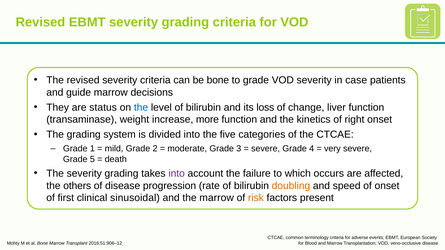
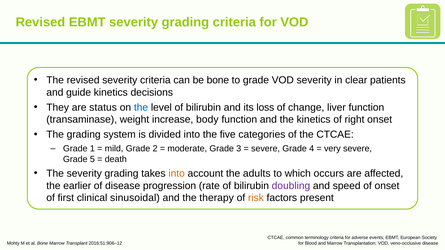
case: case -> clear
guide marrow: marrow -> kinetics
more: more -> body
into at (177, 174) colour: purple -> orange
failure: failure -> adults
others: others -> earlier
doubling colour: orange -> purple
the marrow: marrow -> therapy
